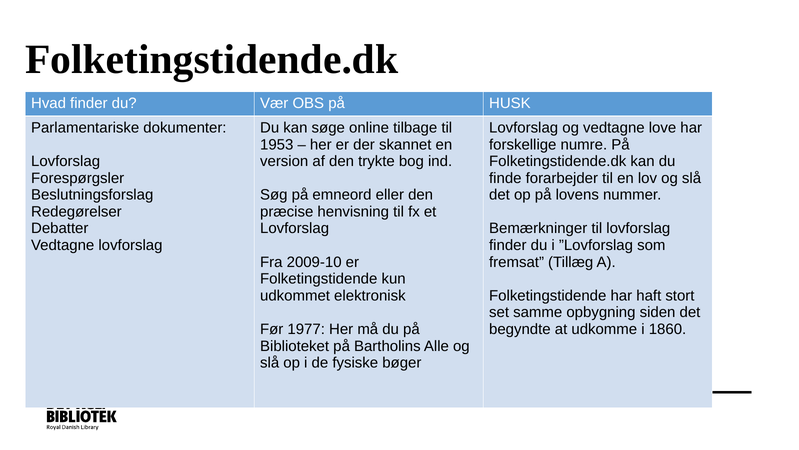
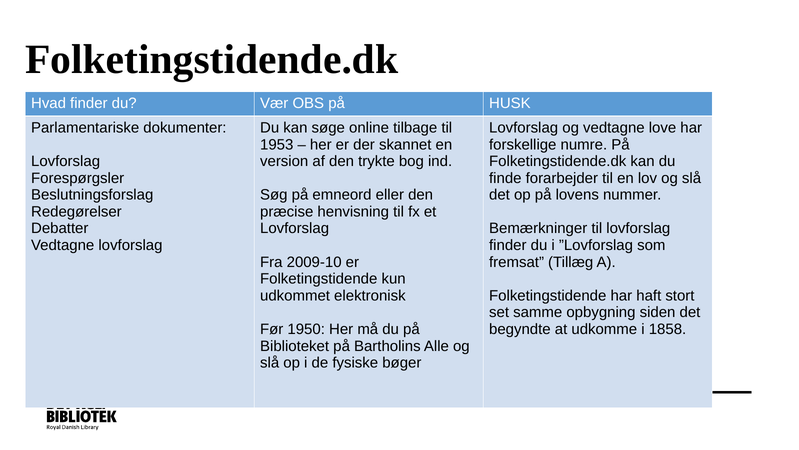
1977: 1977 -> 1950
1860: 1860 -> 1858
